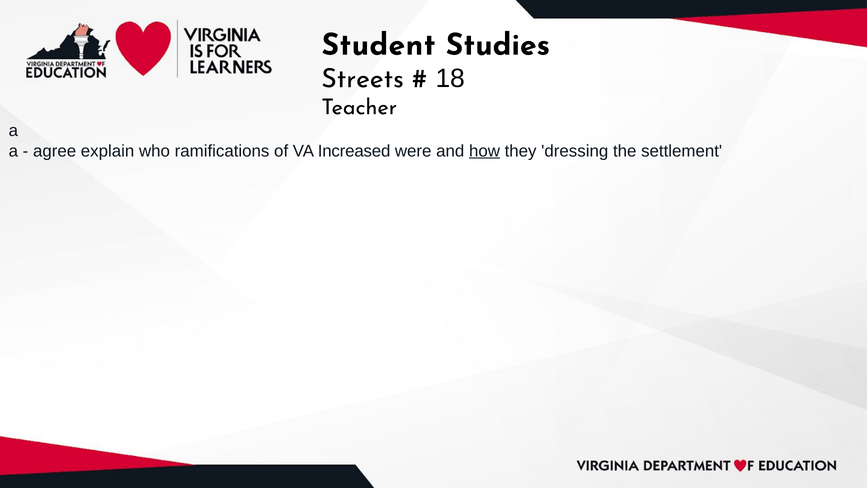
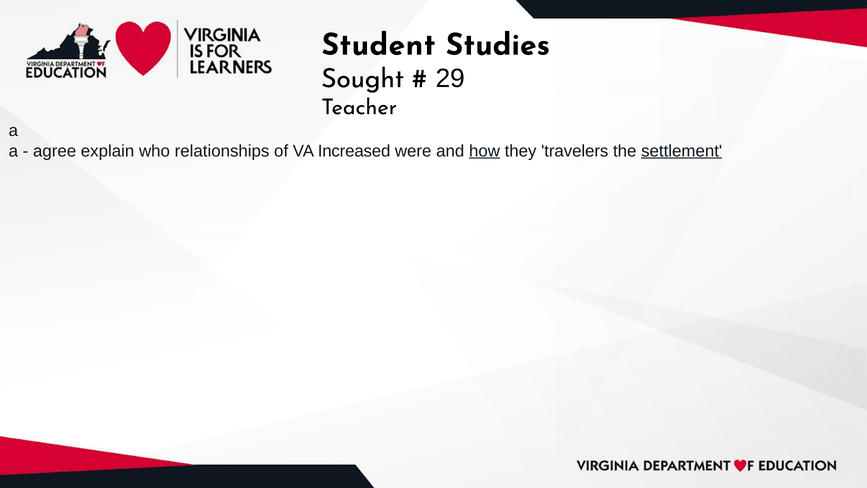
Streets: Streets -> Sought
18: 18 -> 29
ramifications: ramifications -> relationships
dressing: dressing -> travelers
settlement underline: none -> present
